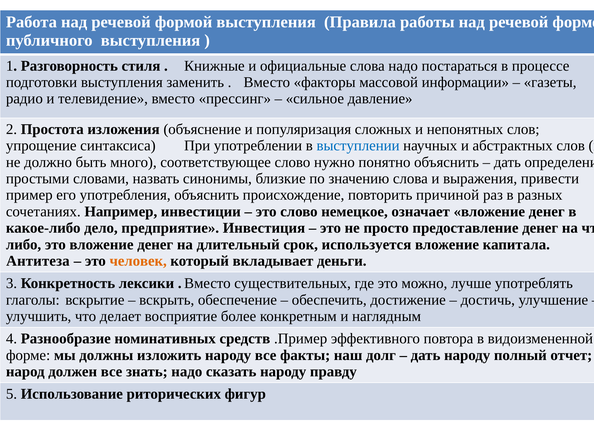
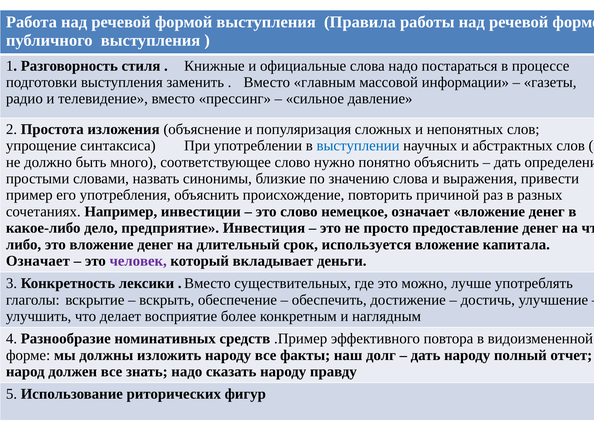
факторы: факторы -> главным
Антитеза at (38, 261): Антитеза -> Означает
человек colour: orange -> purple
